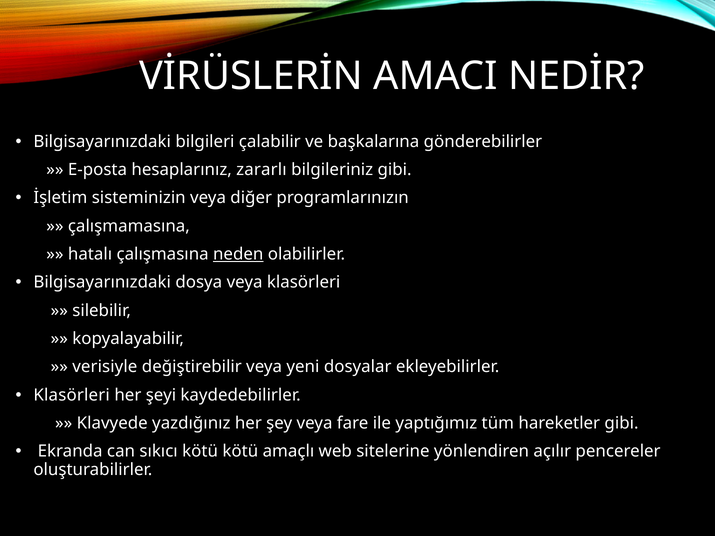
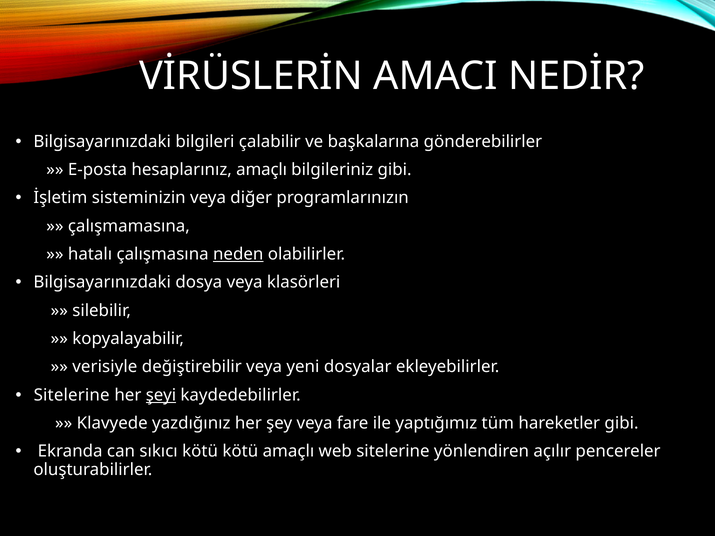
hesaplarınız zararlı: zararlı -> amaçlı
Klasörleri at (72, 395): Klasörleri -> Sitelerine
şeyi underline: none -> present
